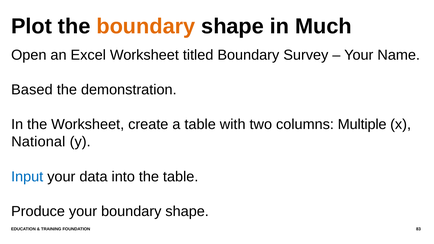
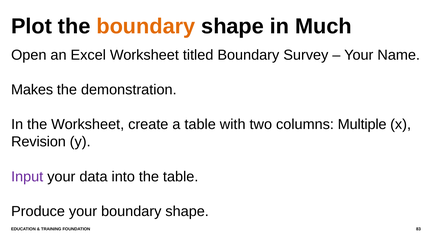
Based: Based -> Makes
National: National -> Revision
Input colour: blue -> purple
